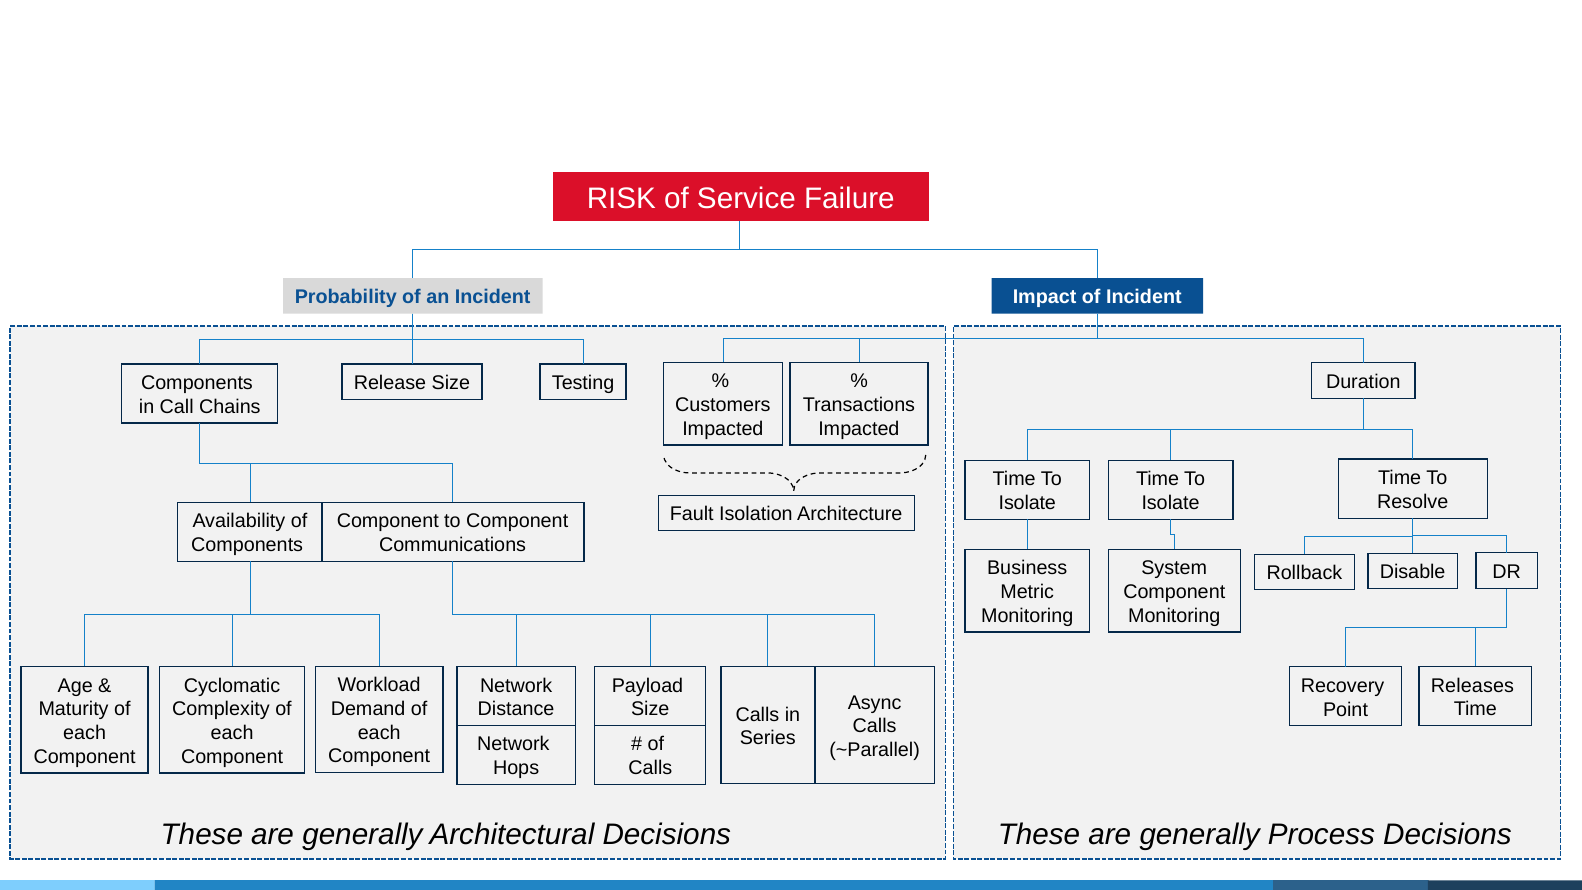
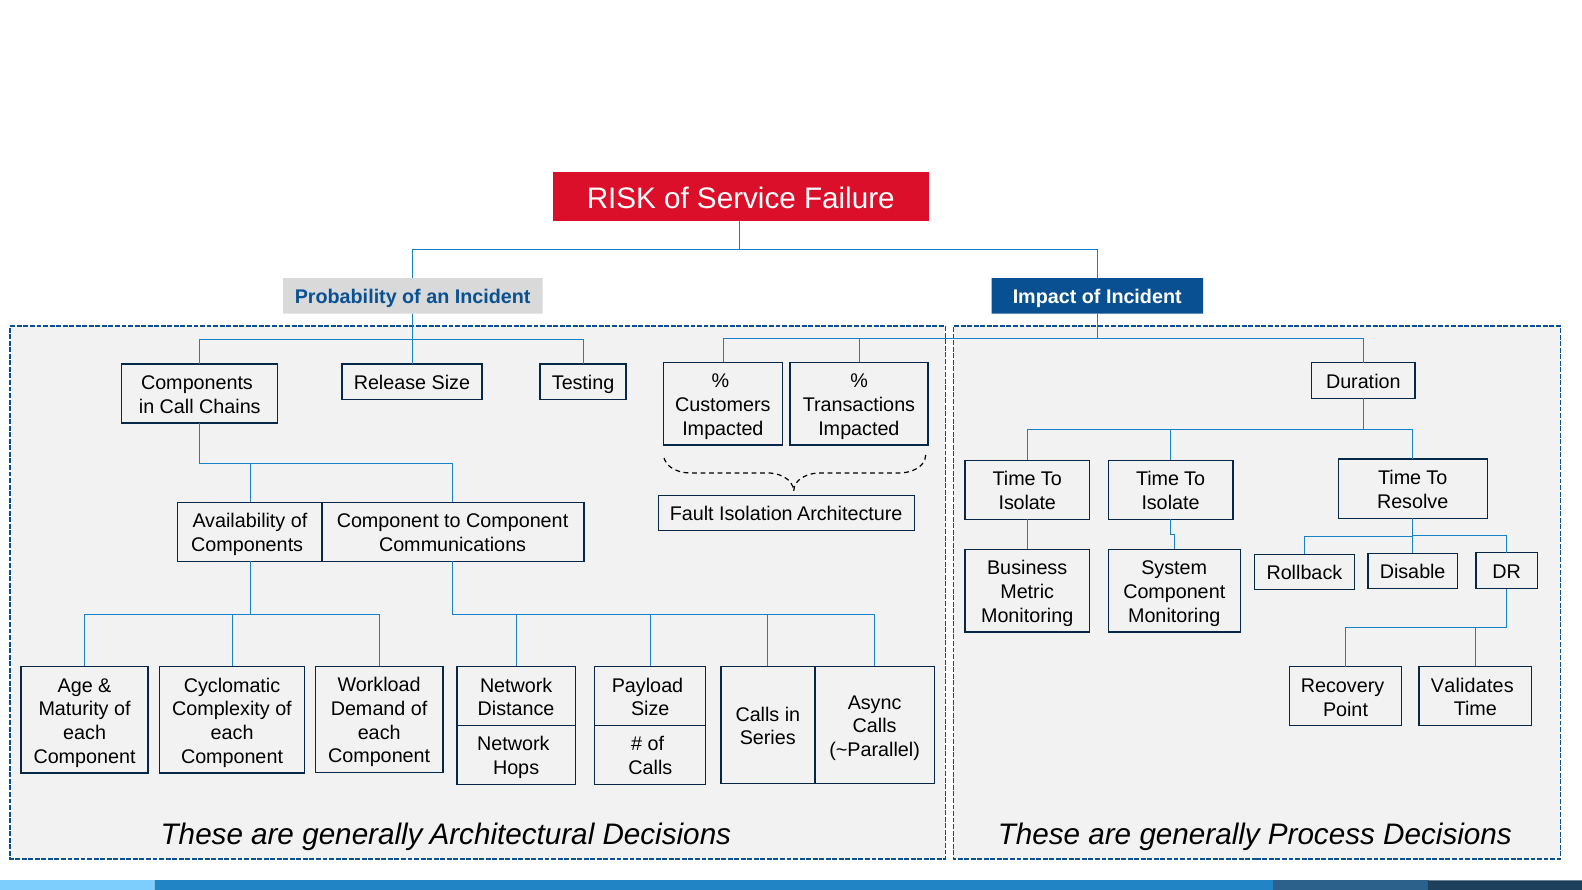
Releases: Releases -> Validates
